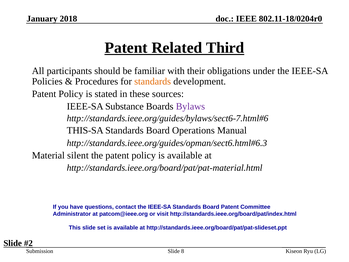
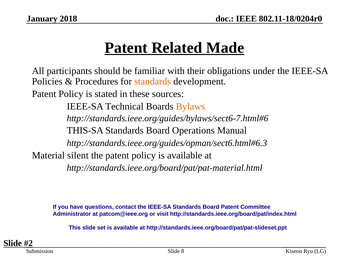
Third: Third -> Made
Substance: Substance -> Technical
Bylaws colour: purple -> orange
